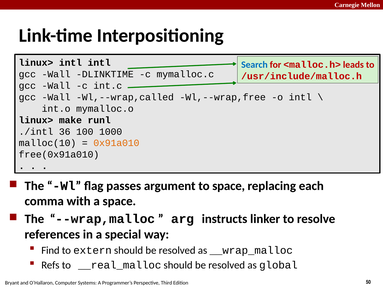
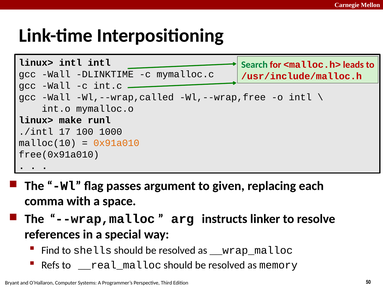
Search colour: blue -> green
36: 36 -> 17
to space: space -> given
extern: extern -> shells
global: global -> memory
